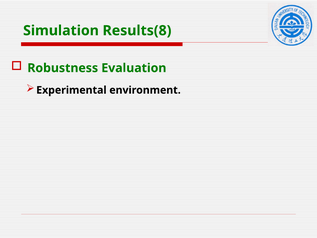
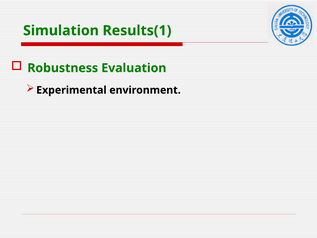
Results(8: Results(8 -> Results(1
